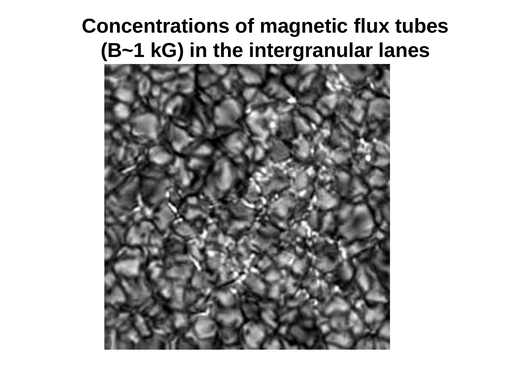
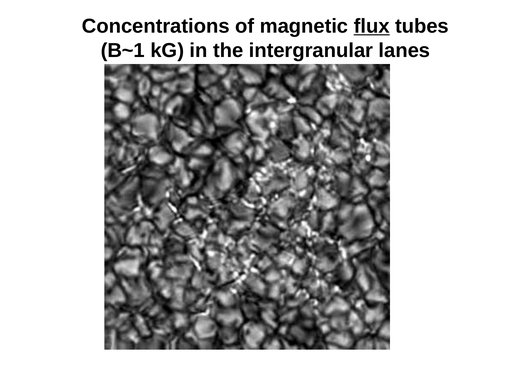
flux underline: none -> present
